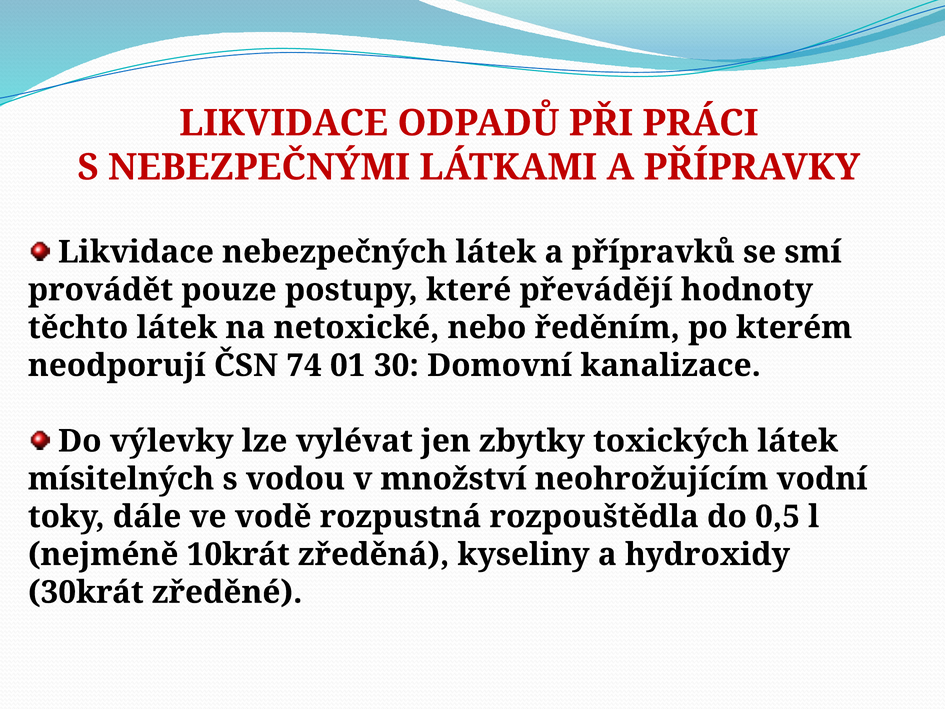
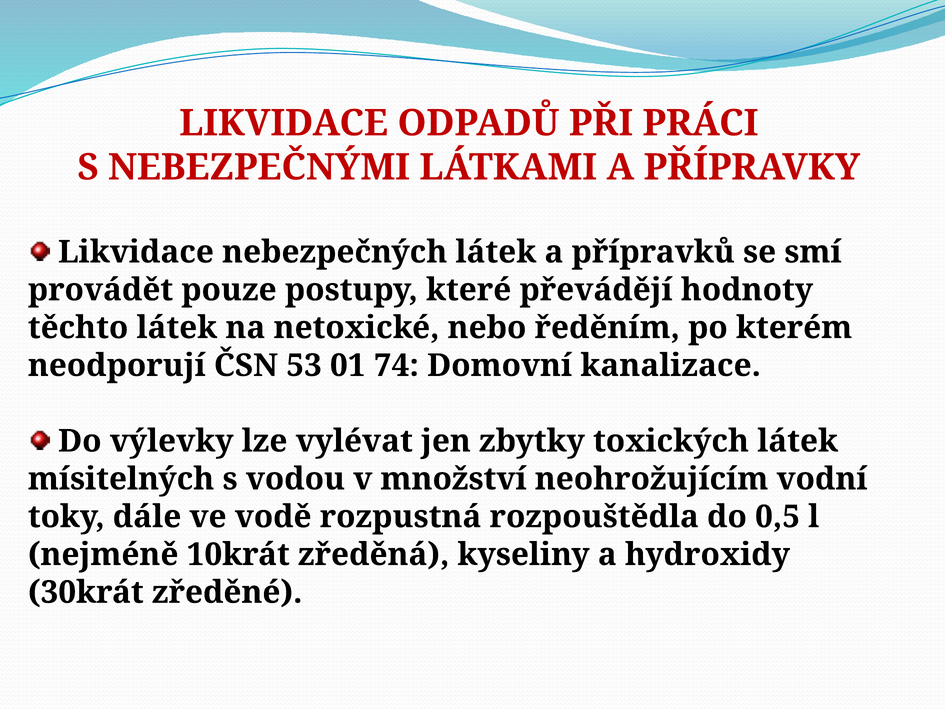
74: 74 -> 53
30: 30 -> 74
